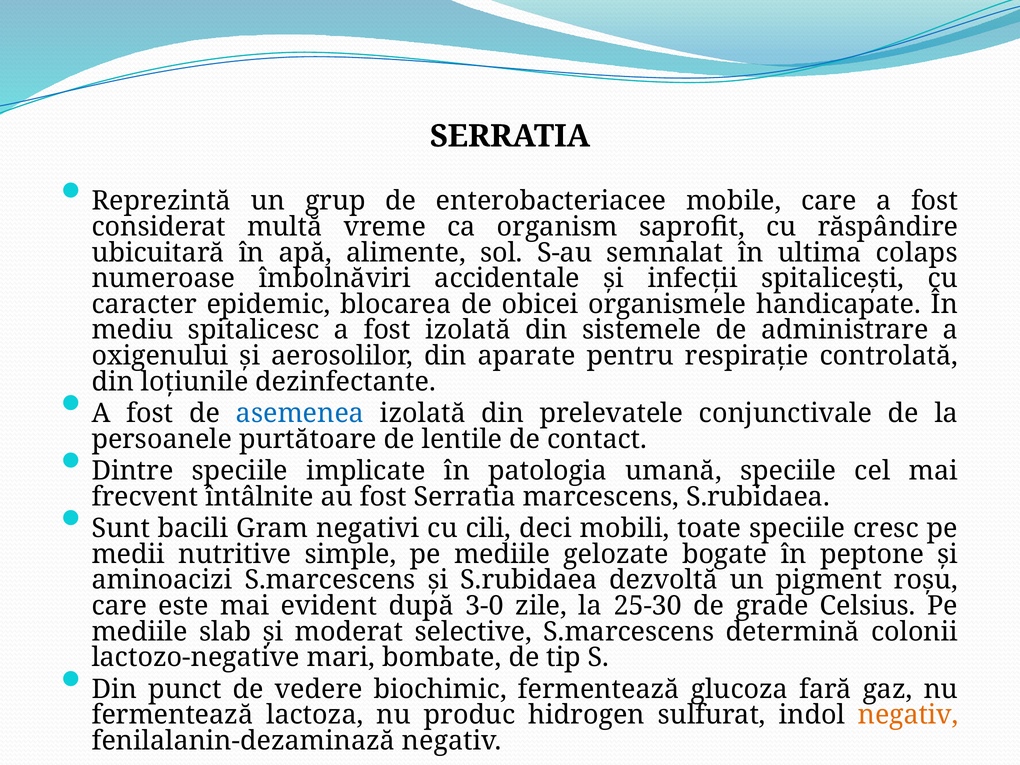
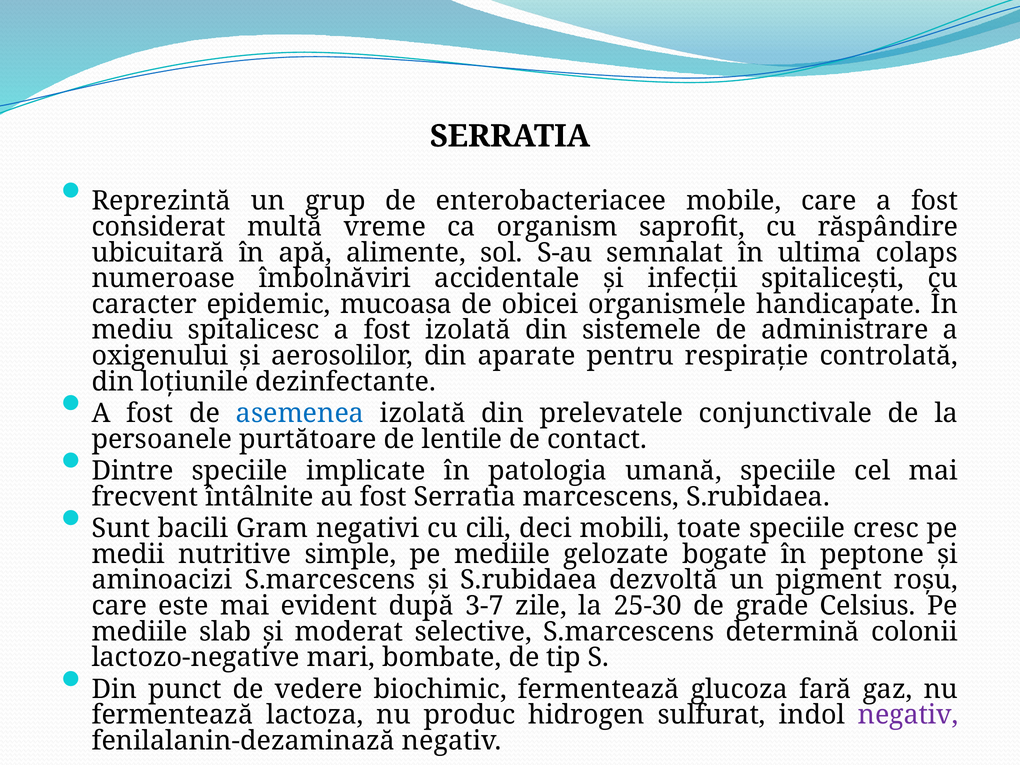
blocarea: blocarea -> mucoasa
3-0: 3-0 -> 3-7
negativ at (908, 715) colour: orange -> purple
